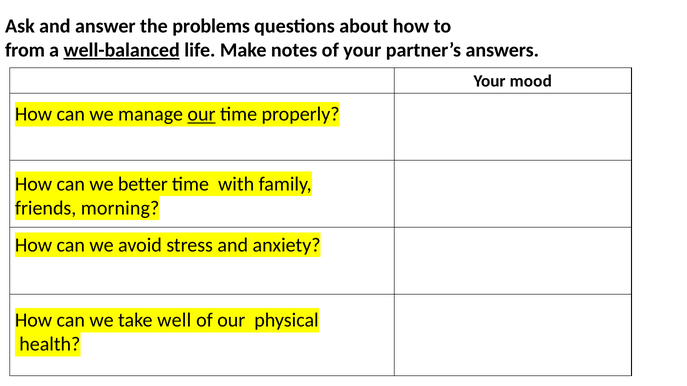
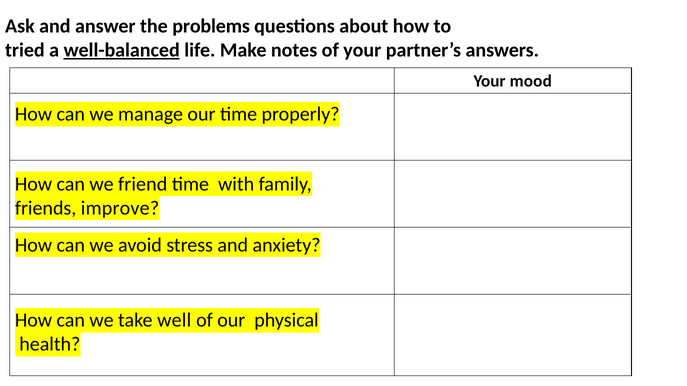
from: from -> tried
our at (201, 114) underline: present -> none
better: better -> friend
morning: morning -> improve
